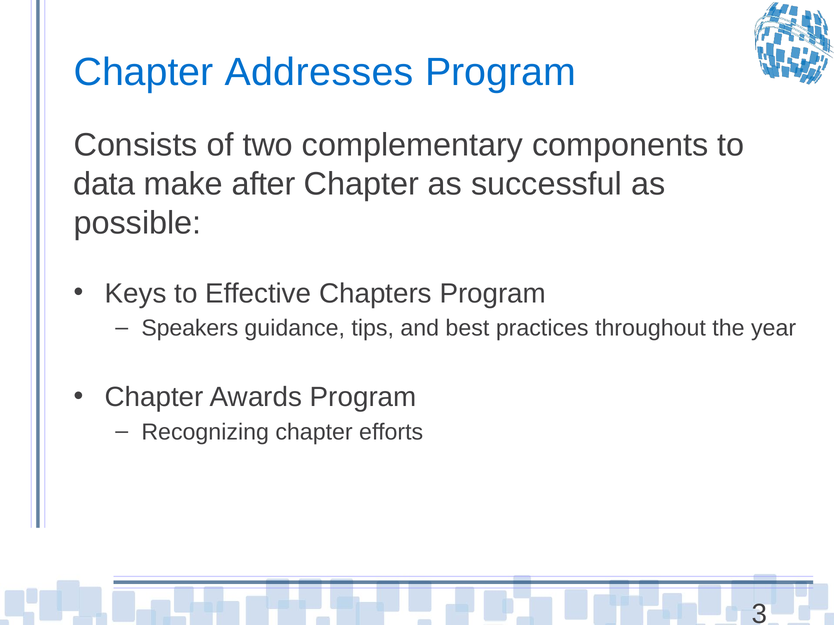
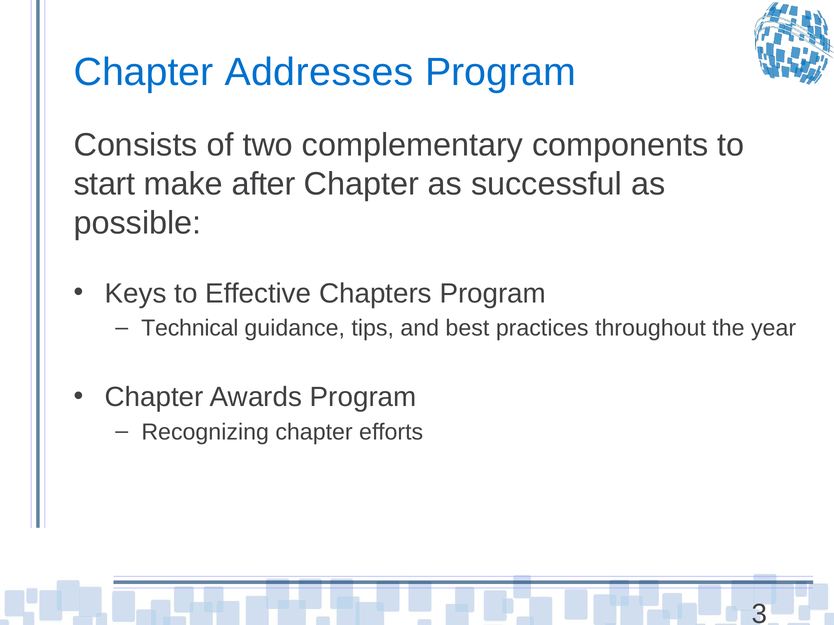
data: data -> start
Speakers: Speakers -> Technical
